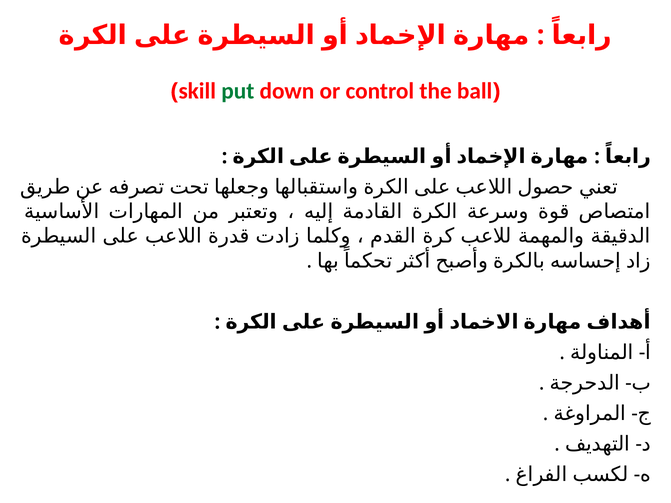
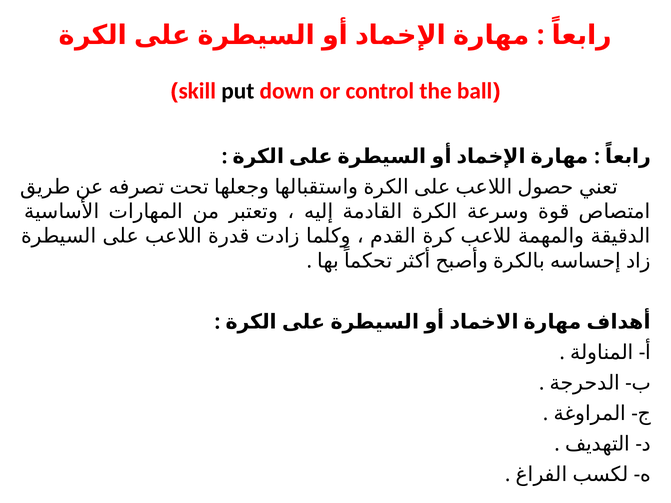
put colour: green -> black
